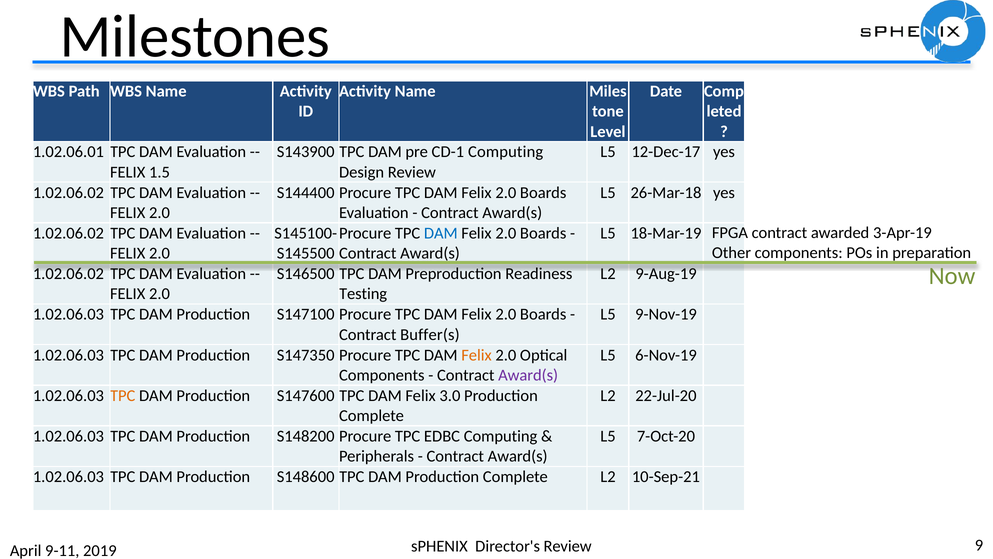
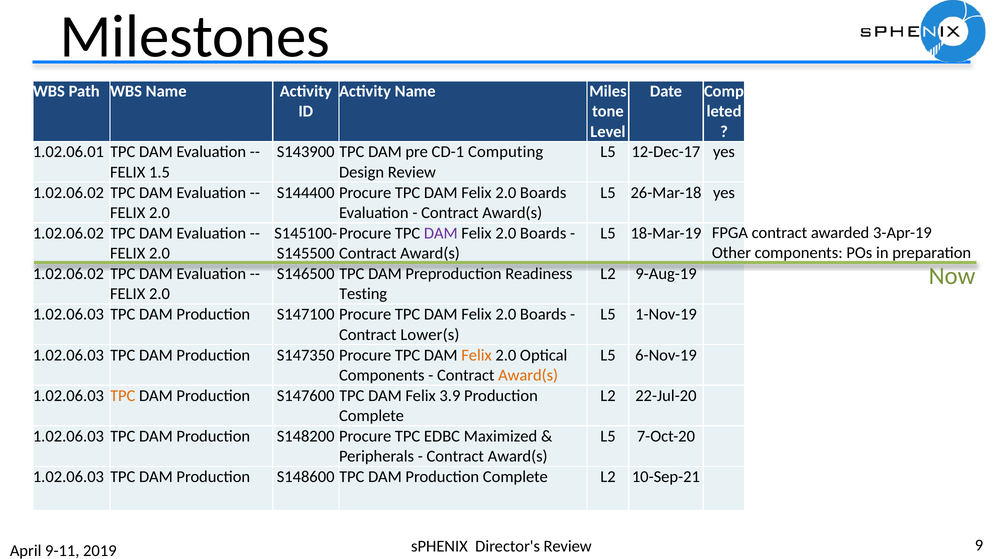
DAM at (441, 233) colour: blue -> purple
9-Nov-19: 9-Nov-19 -> 1-Nov-19
Buffer(s: Buffer(s -> Lower(s
Award(s at (528, 375) colour: purple -> orange
3.0: 3.0 -> 3.9
EDBC Computing: Computing -> Maximized
